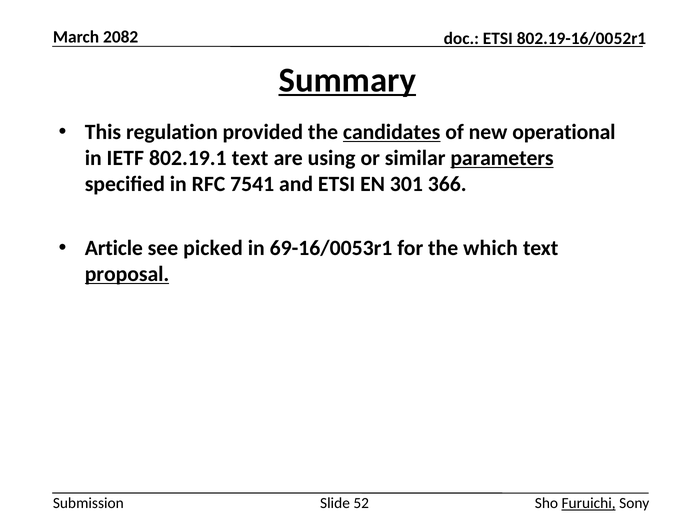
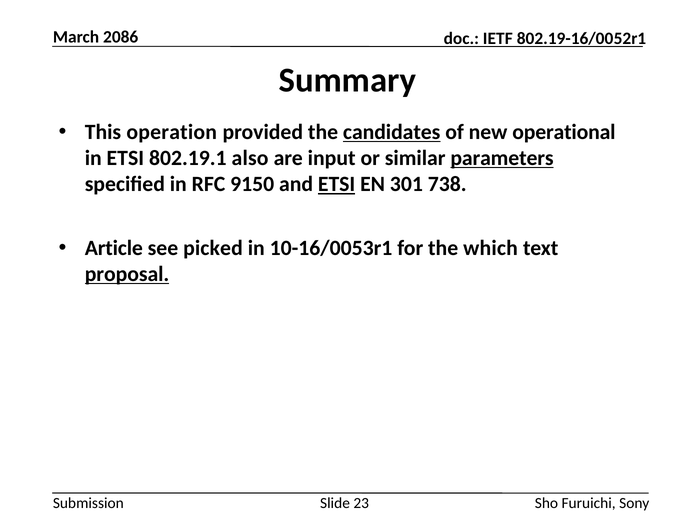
2082: 2082 -> 2086
ETSI at (498, 39): ETSI -> IETF
Summary underline: present -> none
regulation: regulation -> operation
in IETF: IETF -> ETSI
802.19.1 text: text -> also
using: using -> input
7541: 7541 -> 9150
ETSI at (337, 184) underline: none -> present
366: 366 -> 738
69-16/0053r1: 69-16/0053r1 -> 10-16/0053r1
52: 52 -> 23
Furuichi underline: present -> none
